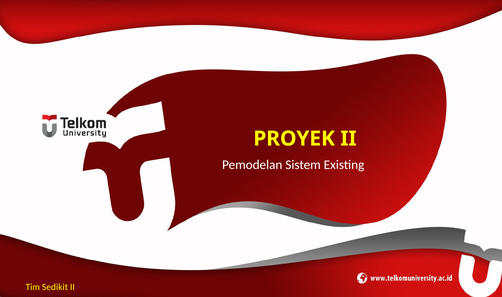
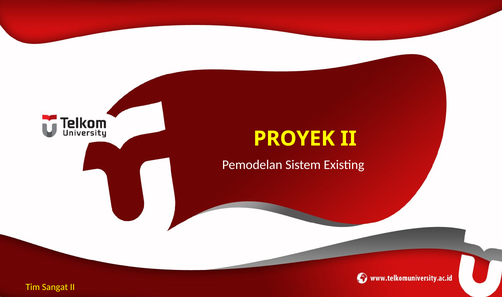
Sedikit: Sedikit -> Sangat
